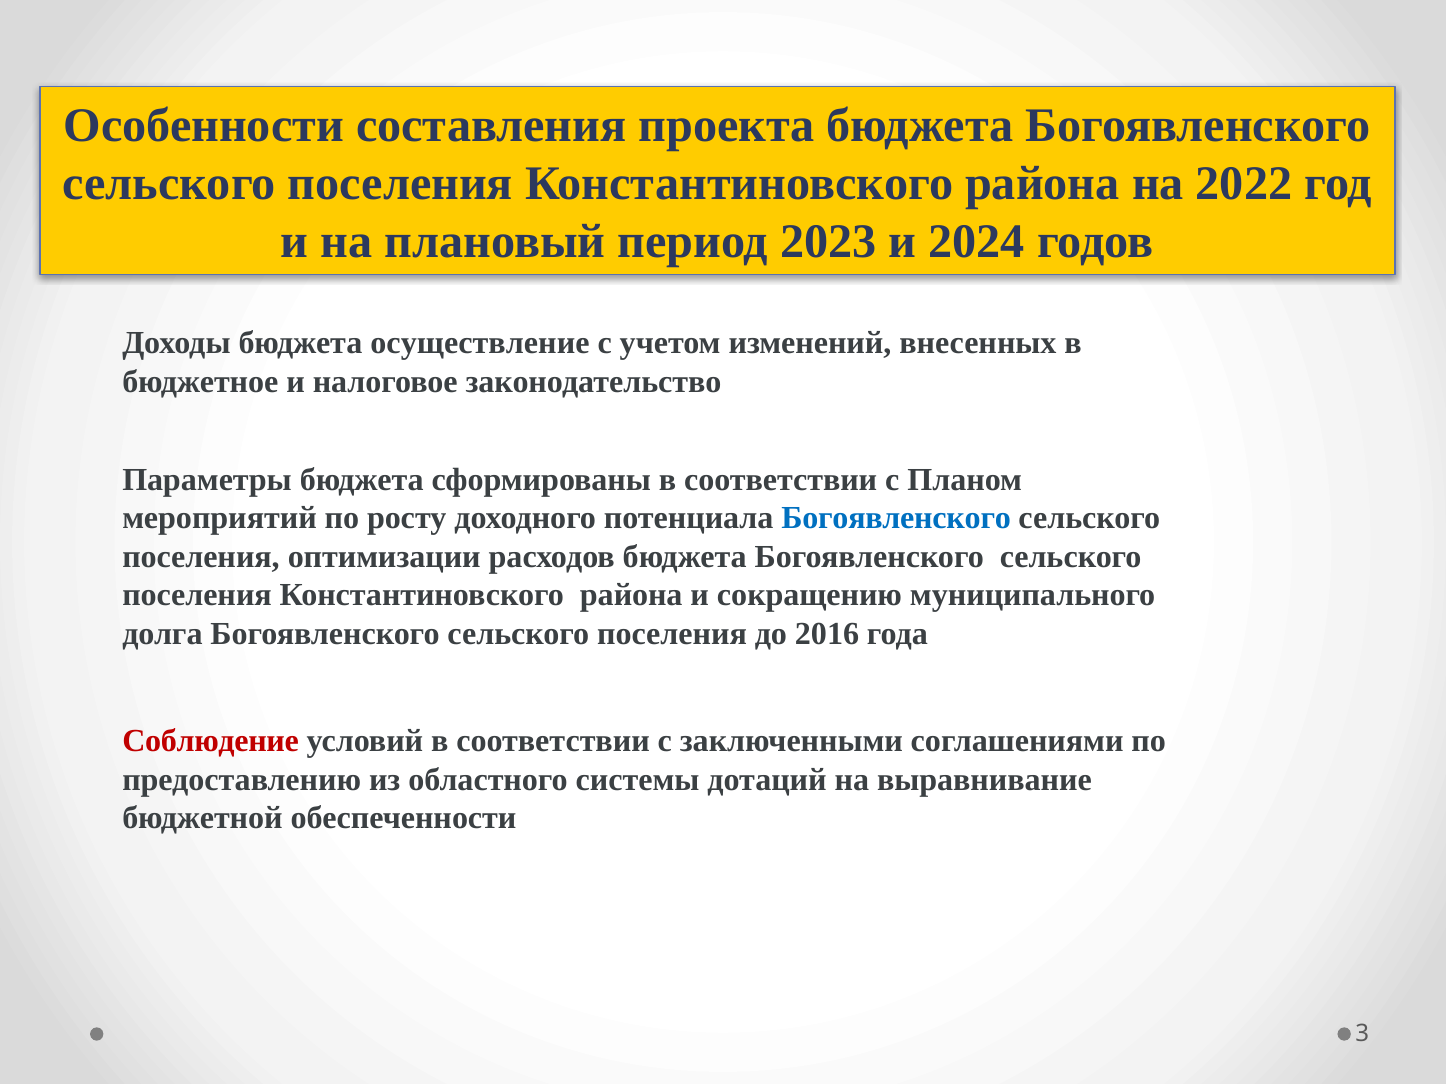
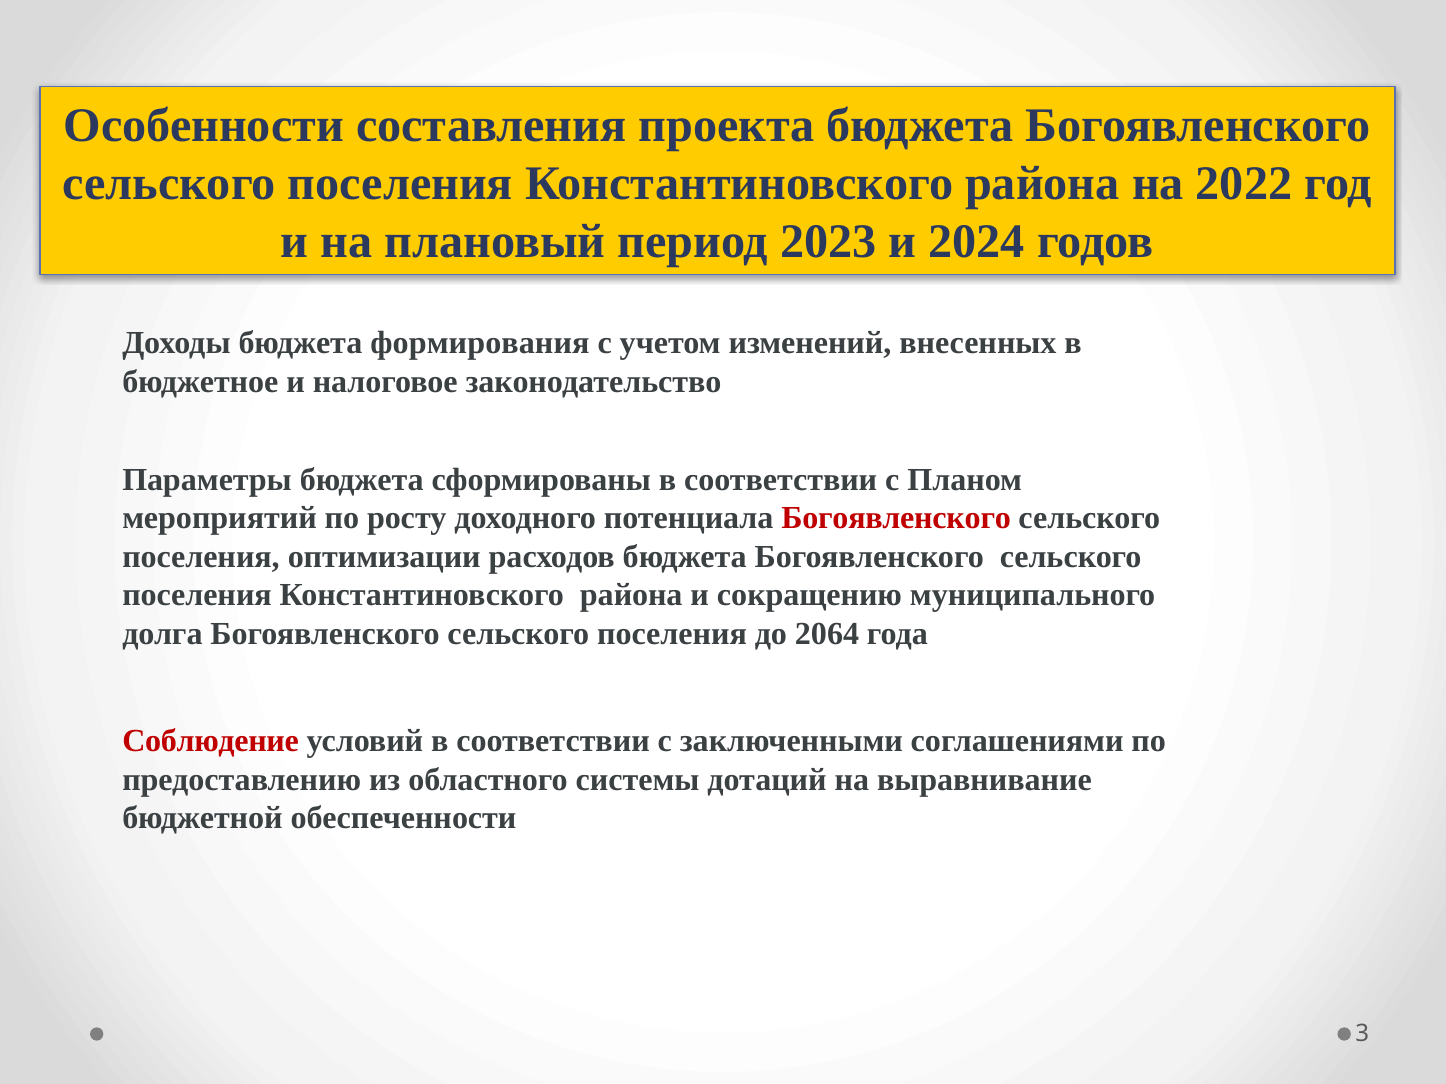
осуществление: осуществление -> формирования
Богоявленского at (896, 518) colour: blue -> red
2016: 2016 -> 2064
